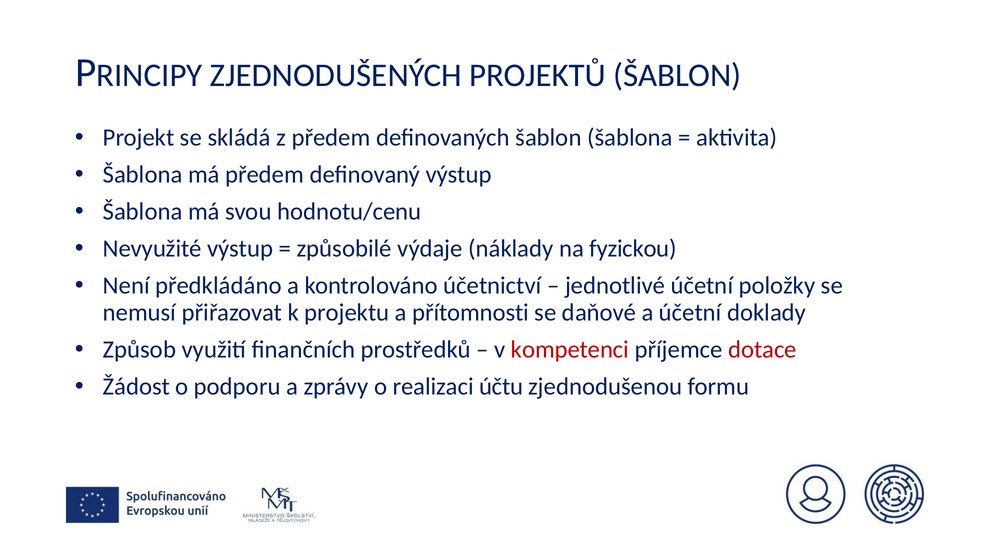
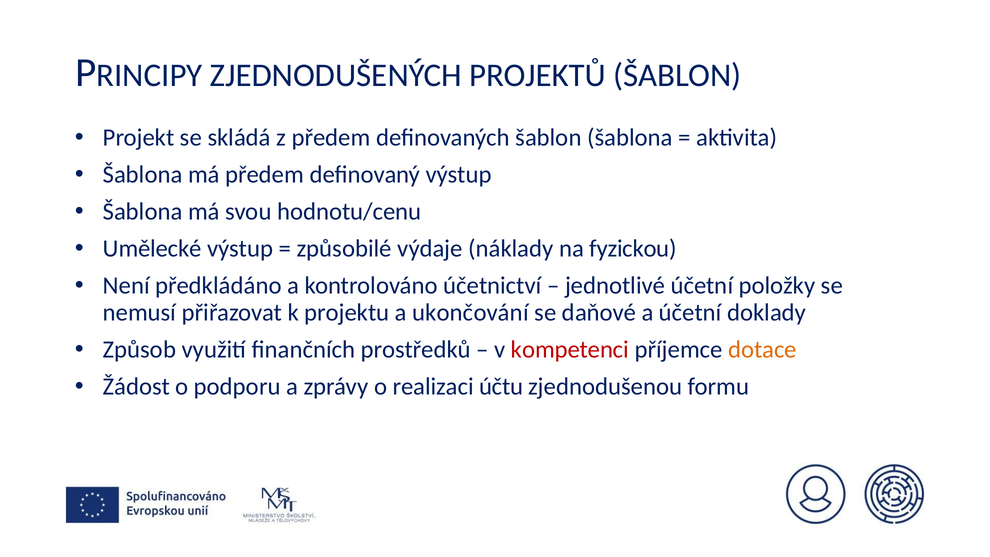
Nevyužité: Nevyužité -> Umělecké
přítomnosti: přítomnosti -> ukončování
dotace colour: red -> orange
